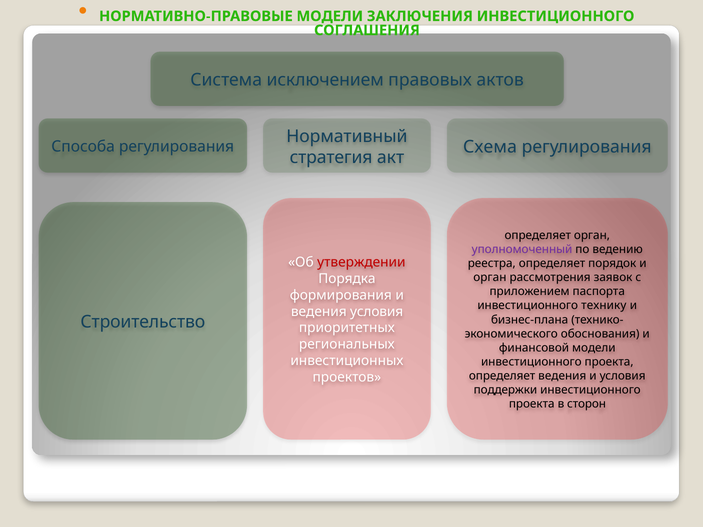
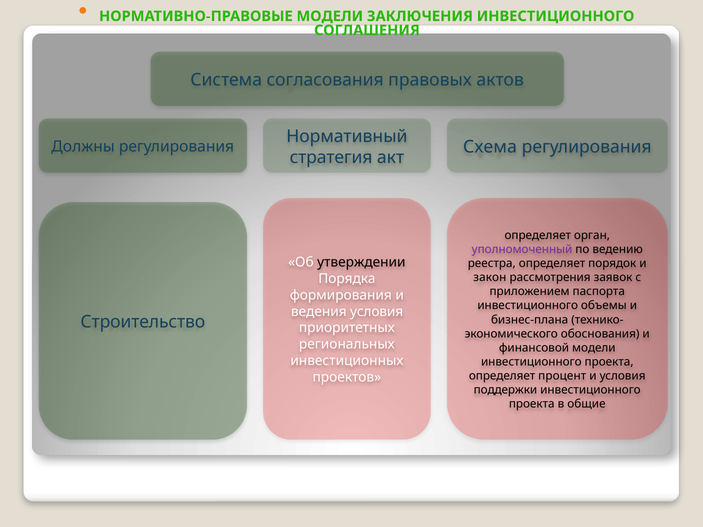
исключением: исключением -> согласования
Способа: Способа -> Должны
утверждении colour: red -> black
орган at (490, 278): орган -> закон
технику: технику -> объемы
определяет ведения: ведения -> процент
сторон: сторон -> общие
